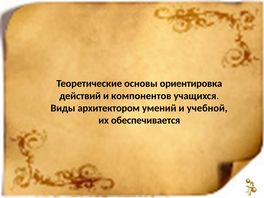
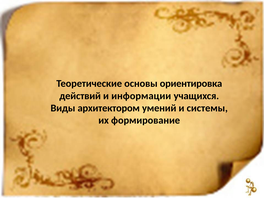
компонентов: компонентов -> информации
учебной: учебной -> системы
обеспечивается: обеспечивается -> формирование
